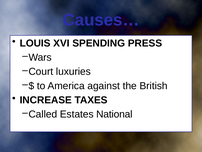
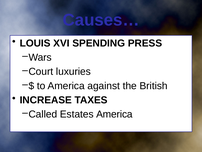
Estates National: National -> America
